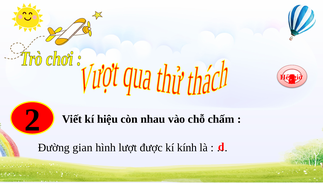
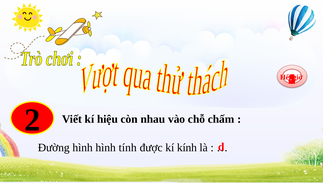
Đường gian: gian -> hình
lượt: lượt -> tính
